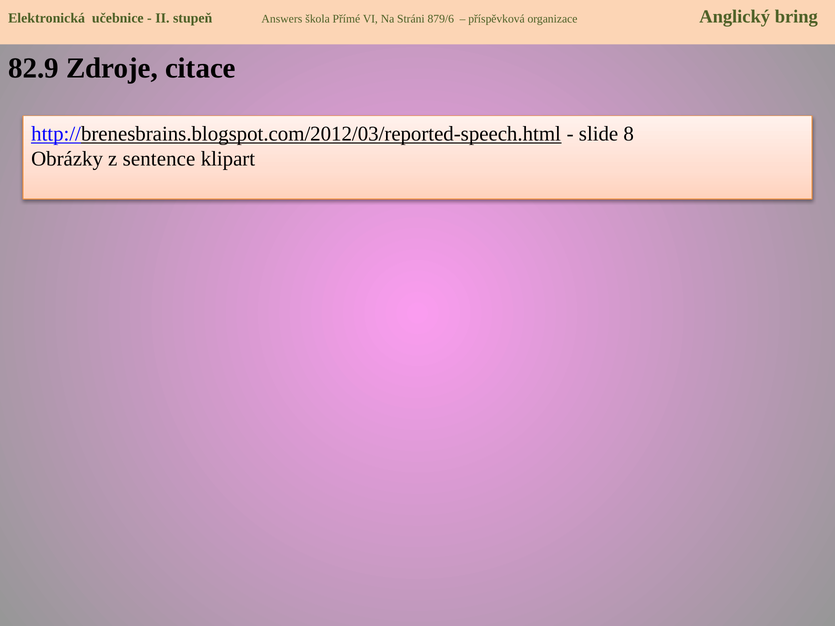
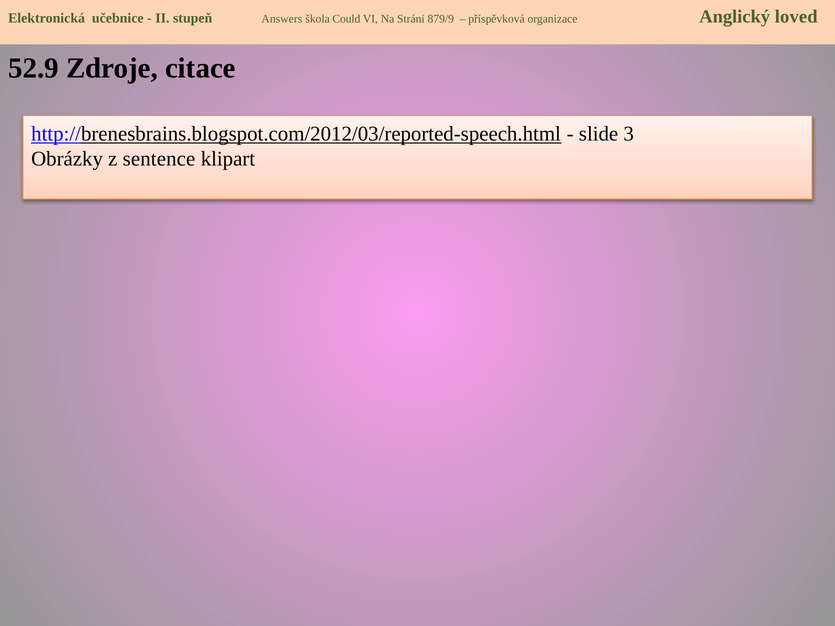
Přímé: Přímé -> Could
879/6: 879/6 -> 879/9
bring: bring -> loved
82.9: 82.9 -> 52.9
8: 8 -> 3
